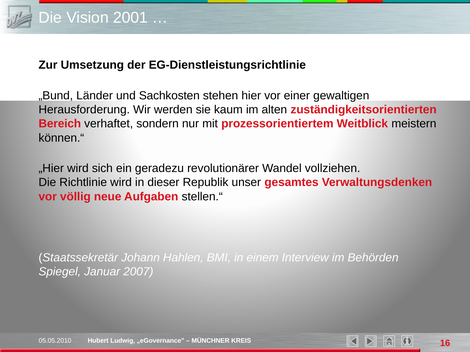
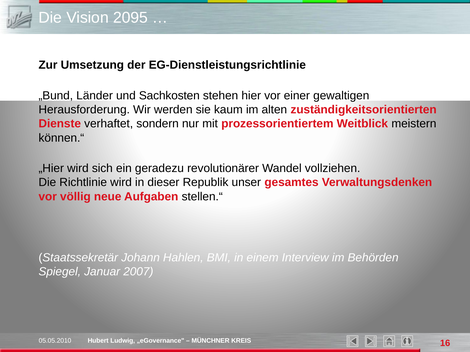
2001: 2001 -> 2095
Bereich: Bereich -> Dienste
